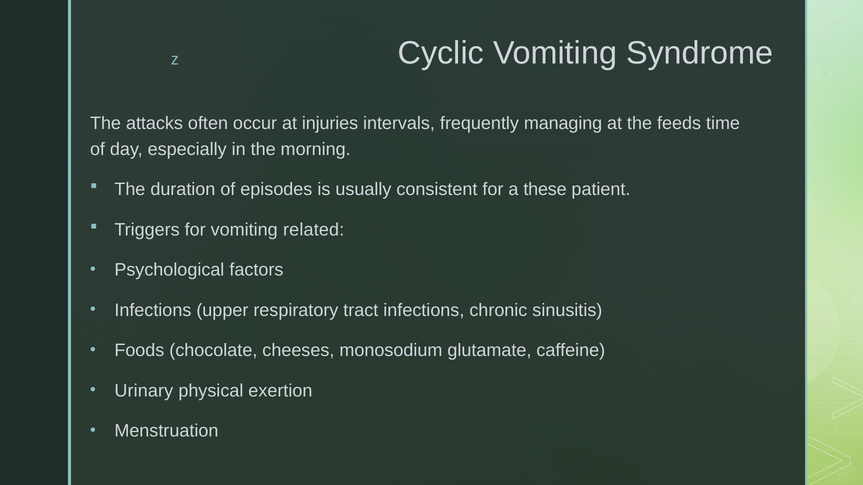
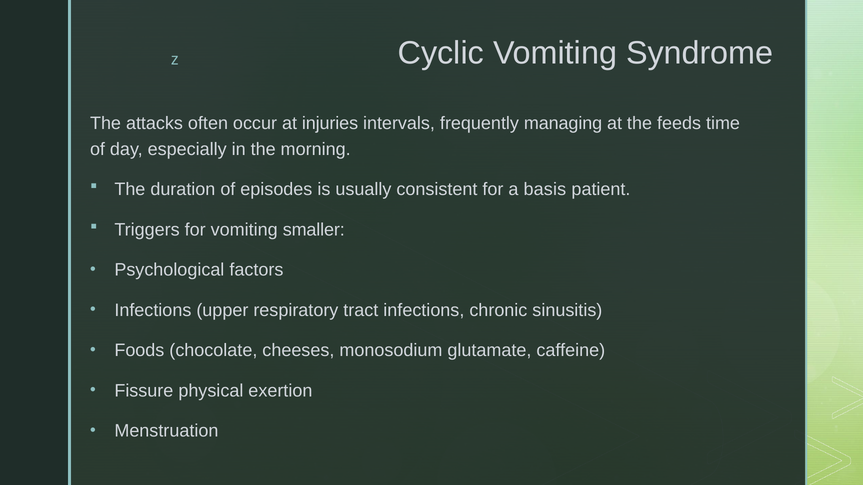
these: these -> basis
related: related -> smaller
Urinary: Urinary -> Fissure
